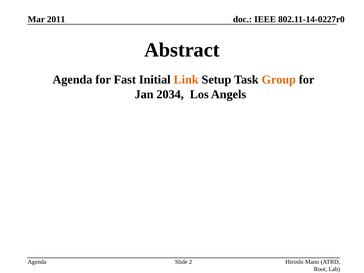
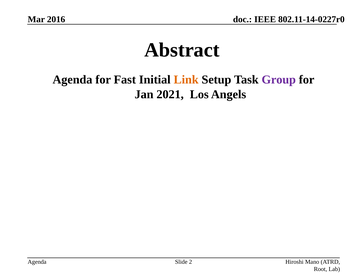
2011: 2011 -> 2016
Group colour: orange -> purple
2034: 2034 -> 2021
